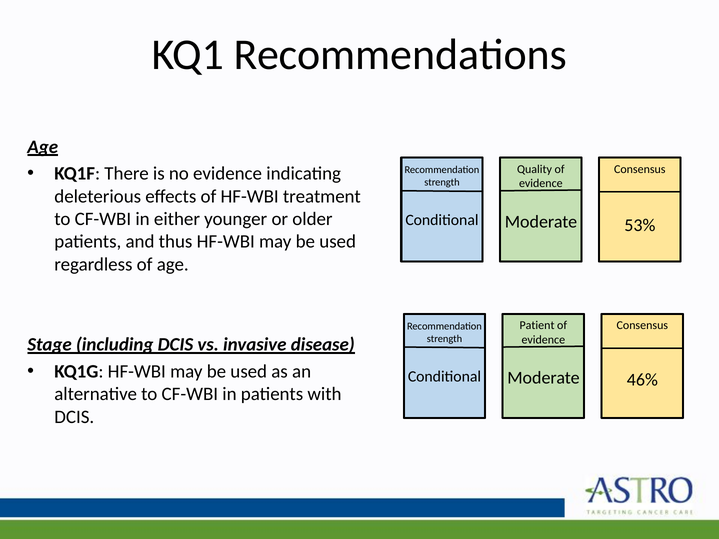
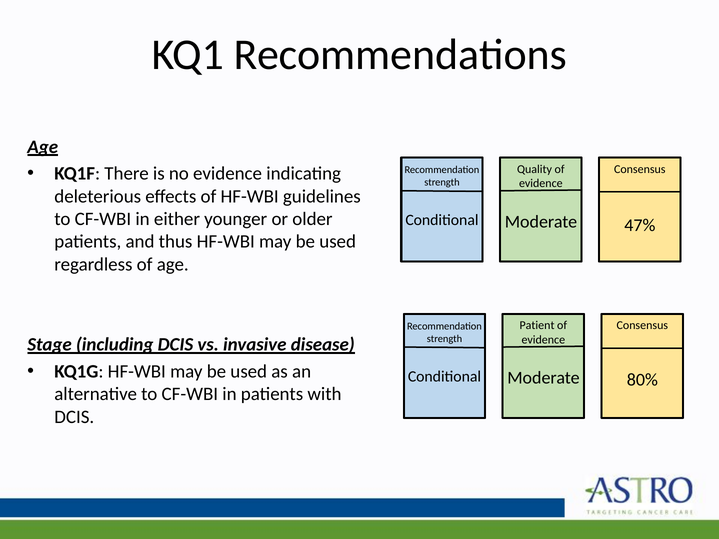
treatment: treatment -> guidelines
53%: 53% -> 47%
46%: 46% -> 80%
